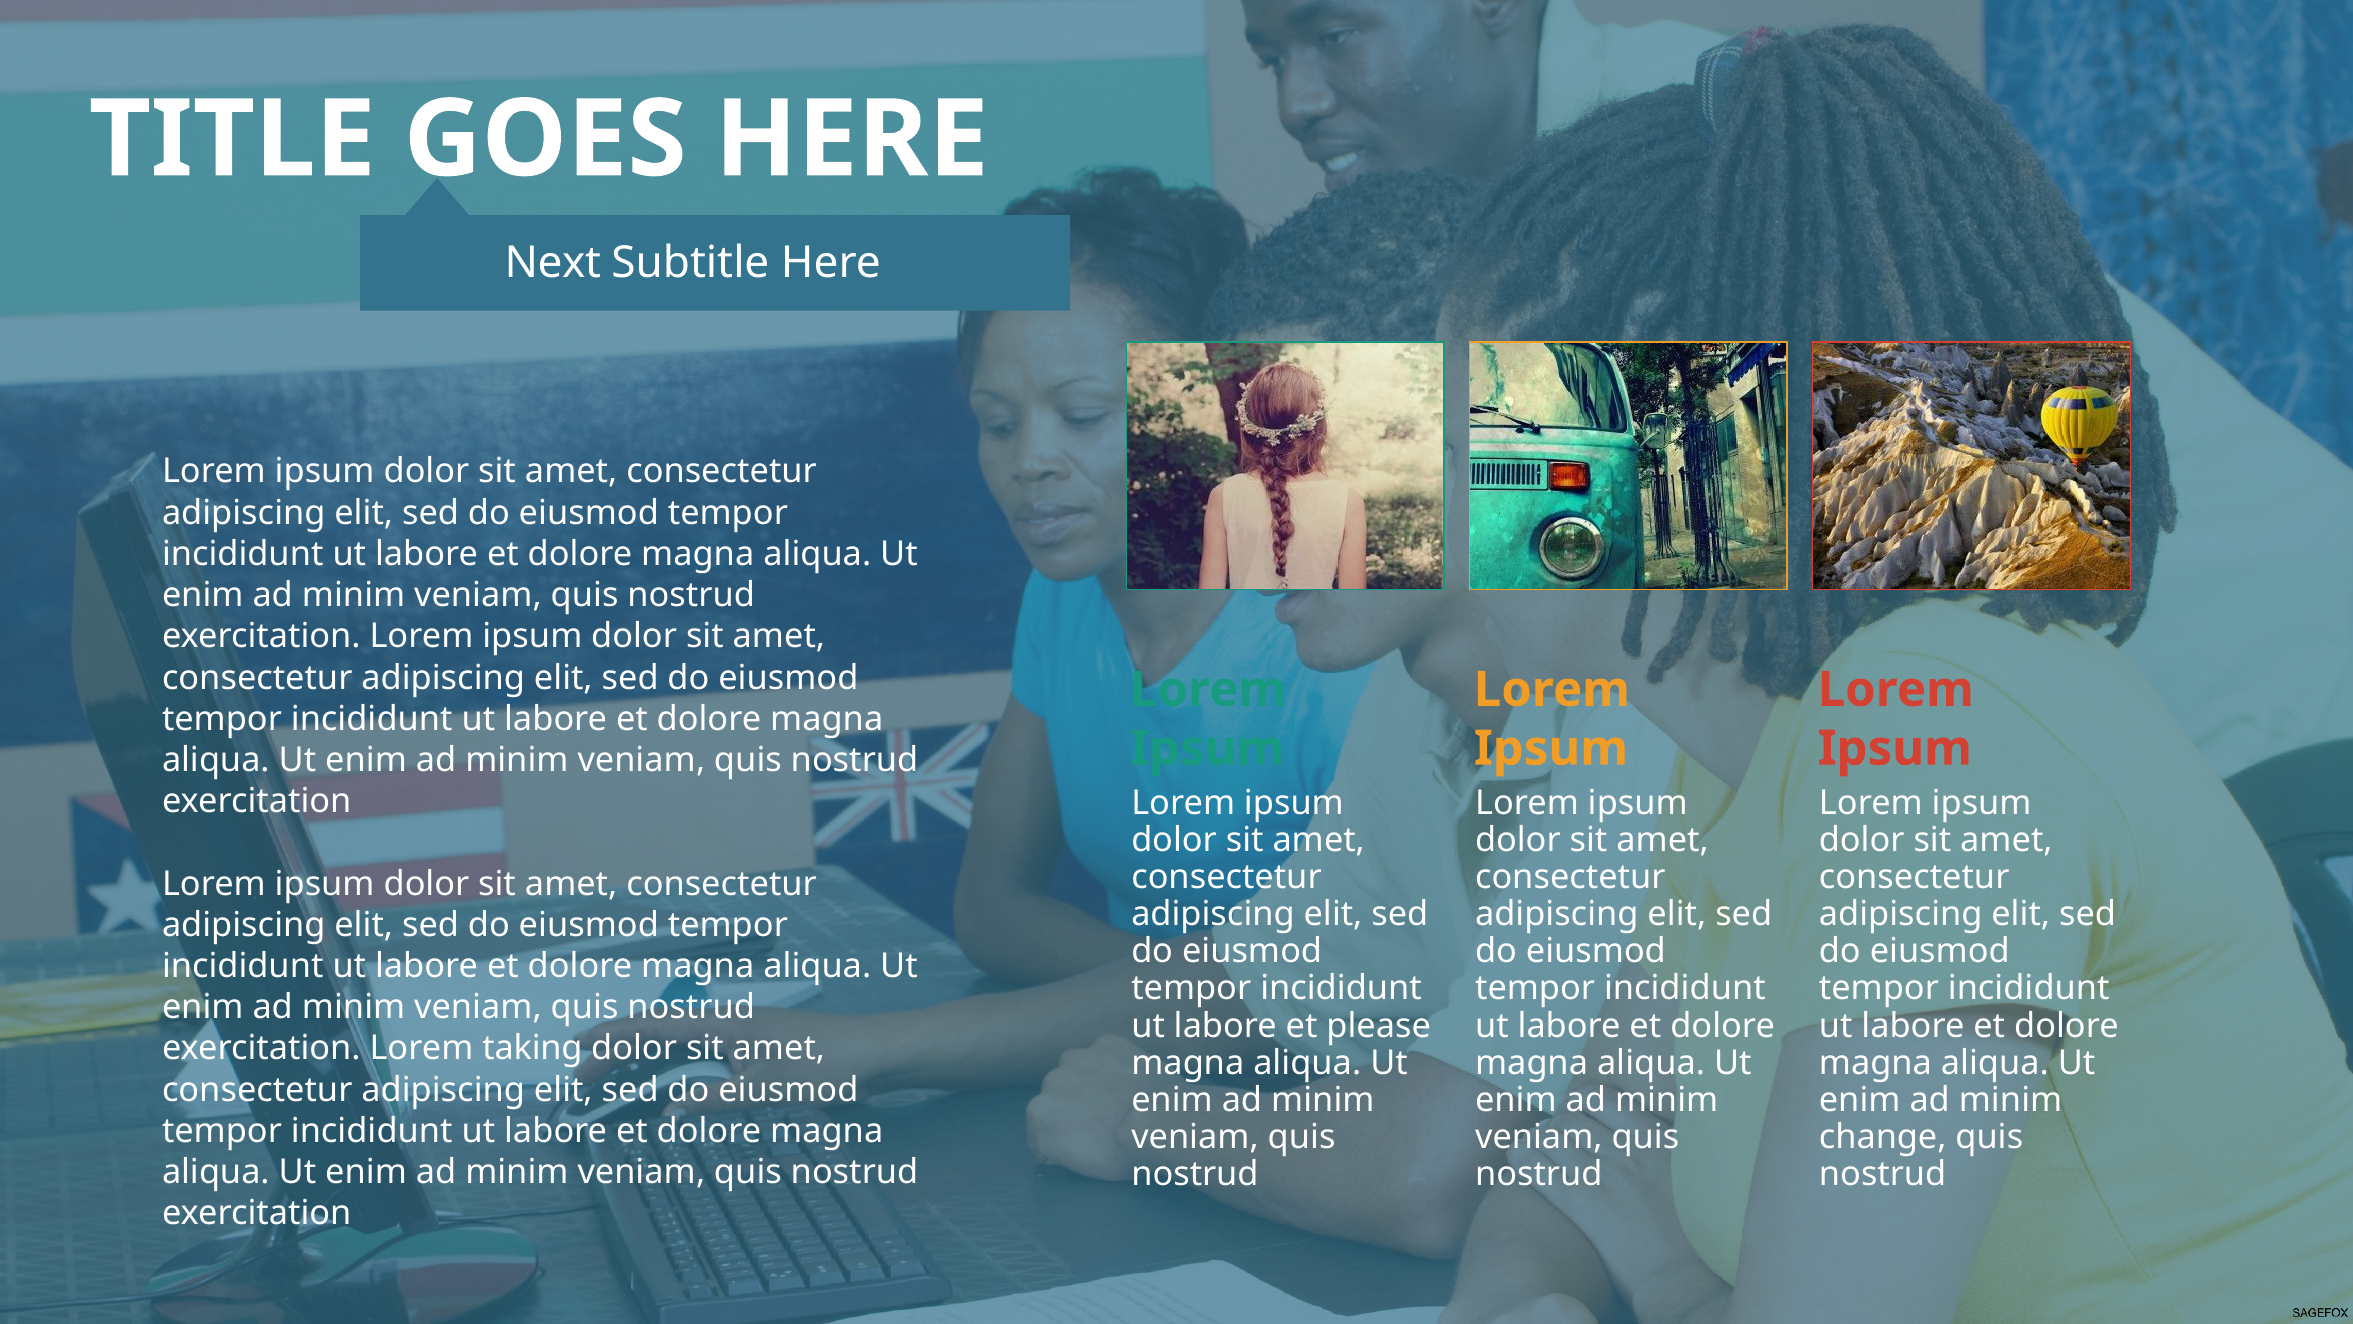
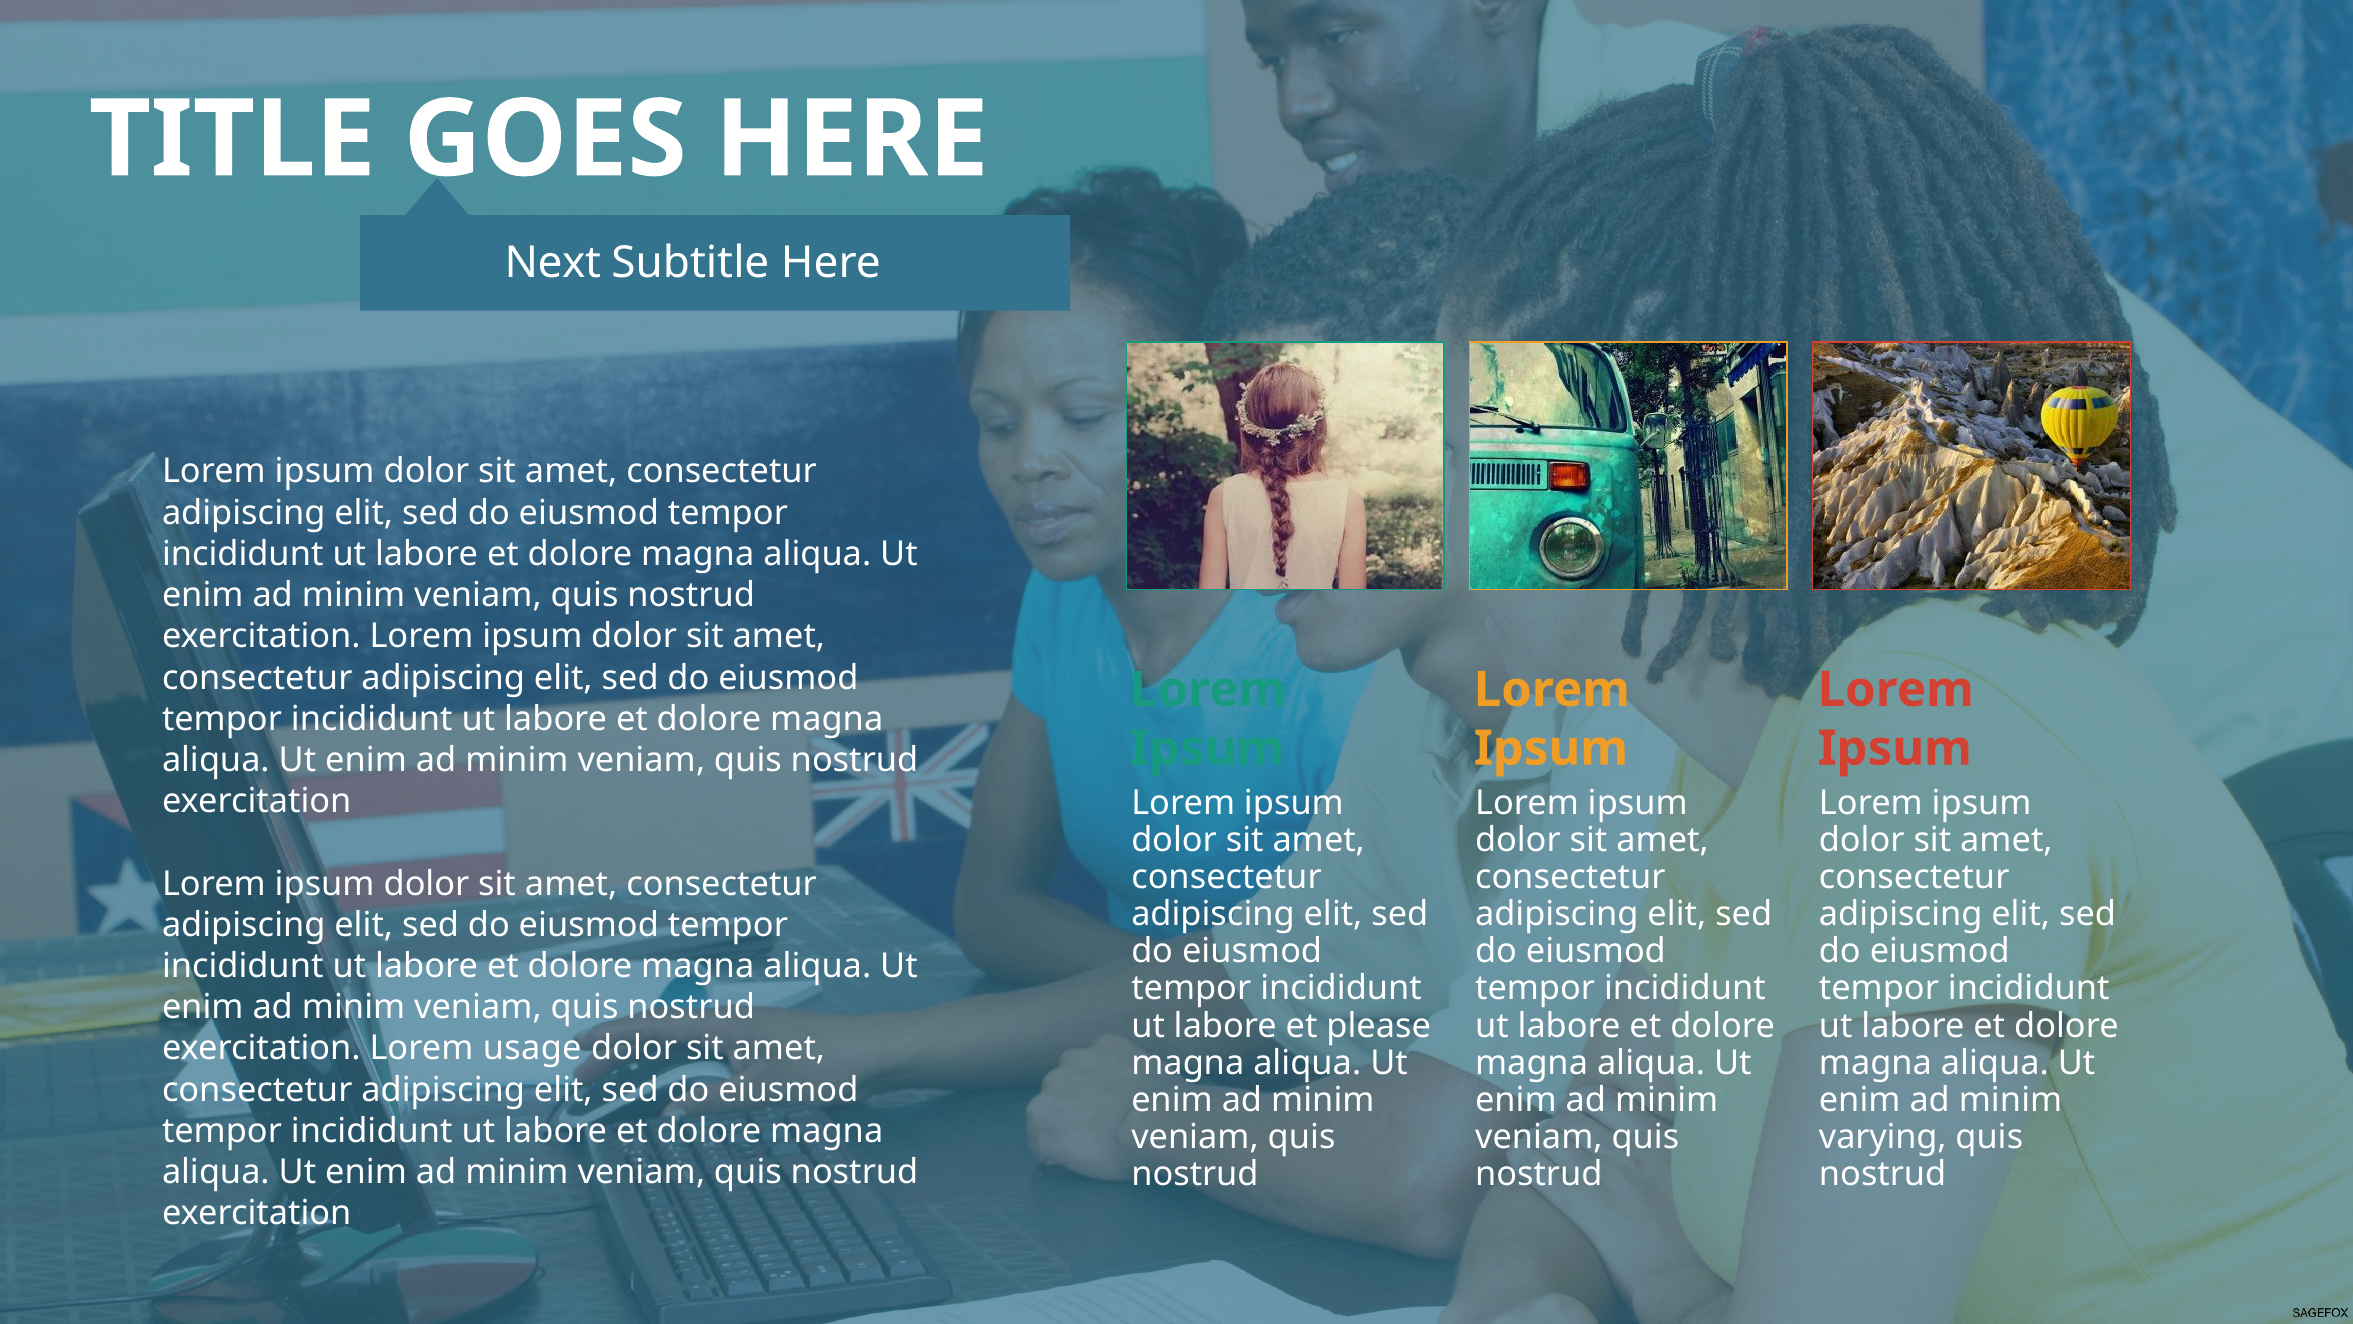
taking: taking -> usage
change: change -> varying
